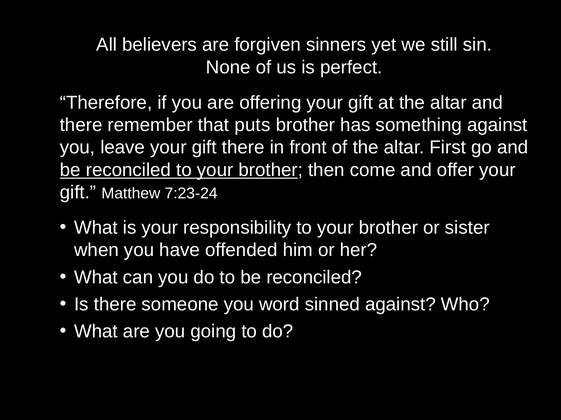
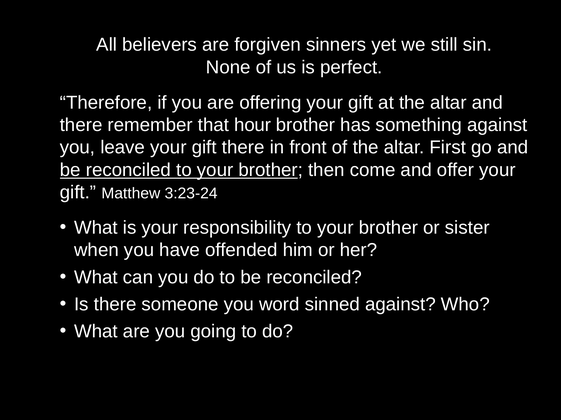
puts: puts -> hour
7:23-24: 7:23-24 -> 3:23-24
